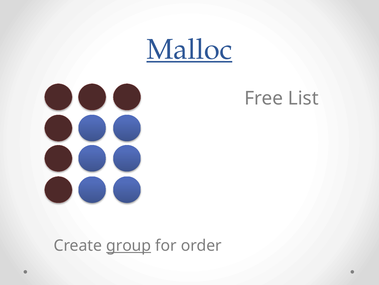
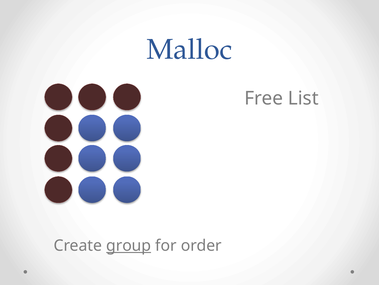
Malloc underline: present -> none
